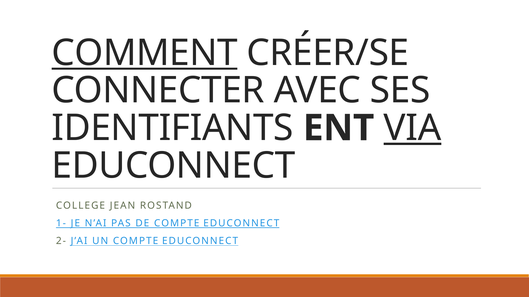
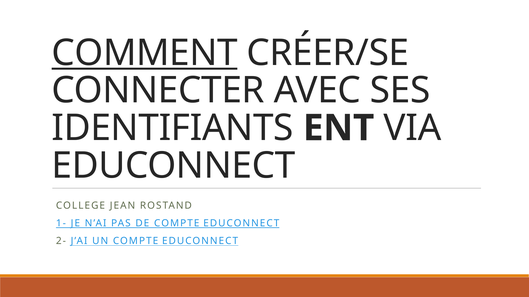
VIA underline: present -> none
